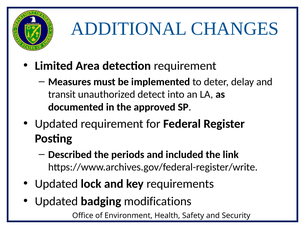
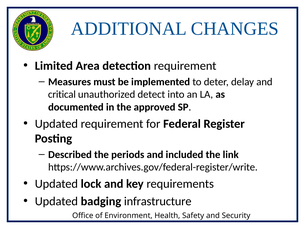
transit: transit -> critical
modifications: modifications -> infrastructure
